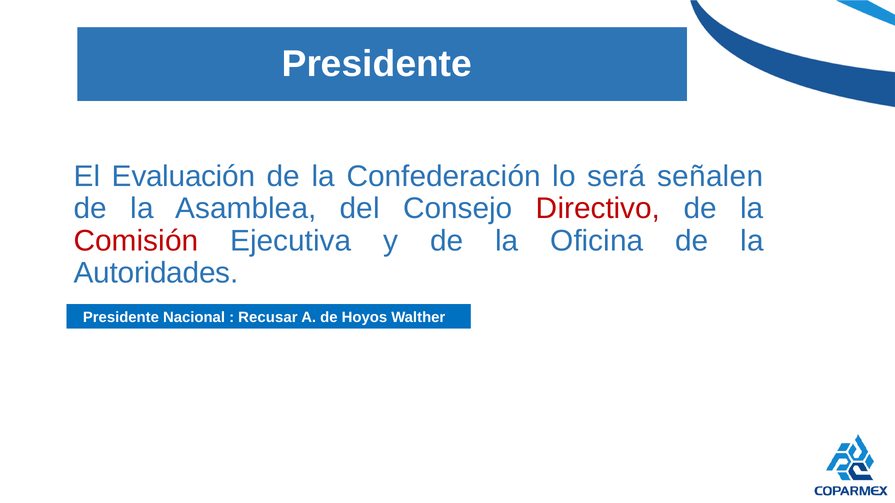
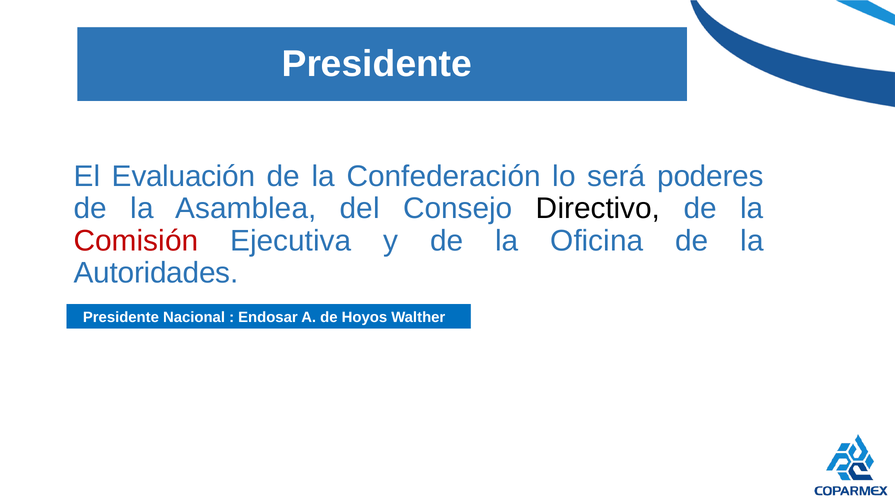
señalen: señalen -> poderes
Directivo colour: red -> black
Recusar: Recusar -> Endosar
